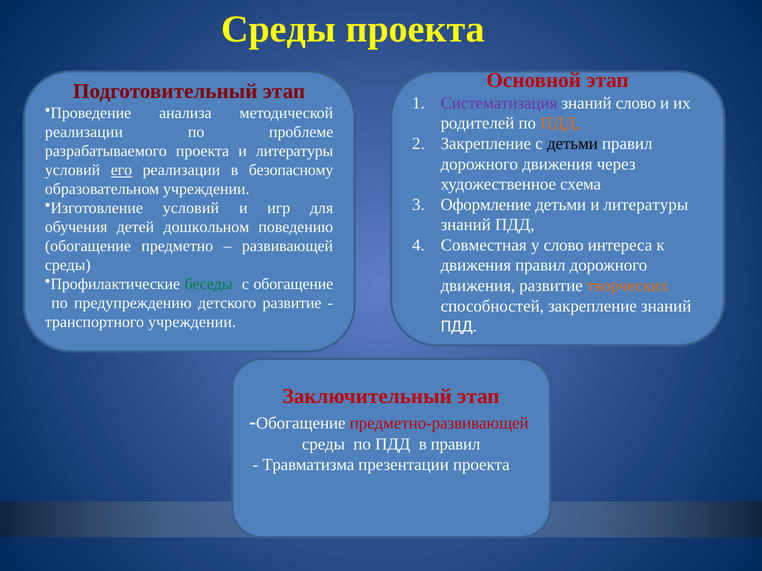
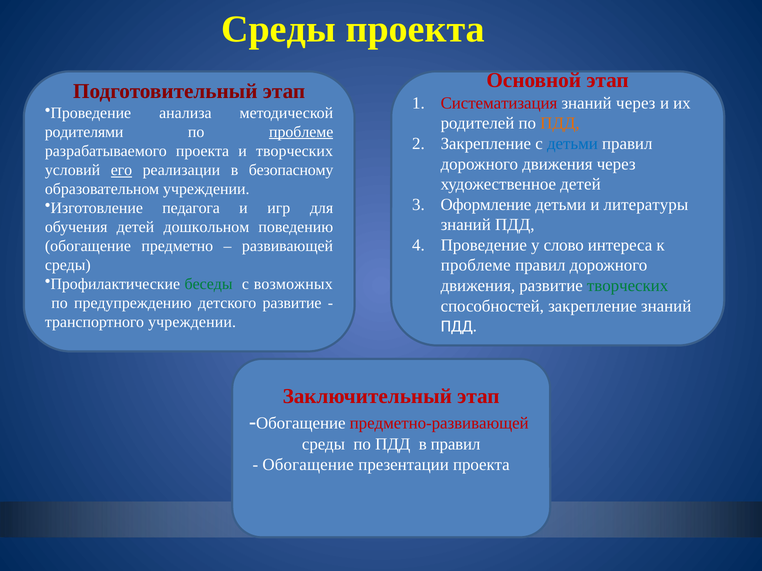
Систематизация colour: purple -> red
знаний слово: слово -> через
реализации at (84, 132): реализации -> родителями
проблеме at (301, 132) underline: none -> present
детьми at (572, 144) colour: black -> blue
проекта и литературы: литературы -> творческих
художественное схема: схема -> детей
Изготовление условий: условий -> педагога
Совместная at (484, 245): Совместная -> Проведение
движения at (476, 266): движения -> проблеме
с обогащение: обогащение -> возможных
творческих at (628, 286) colour: orange -> green
Травматизма at (308, 465): Травматизма -> Обогащение
